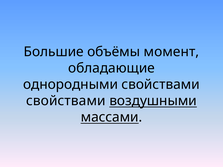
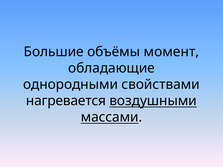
свойствами at (66, 101): свойствами -> нагревается
